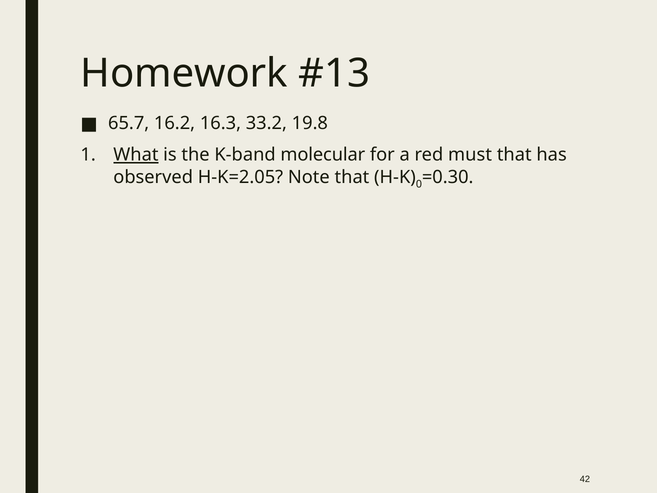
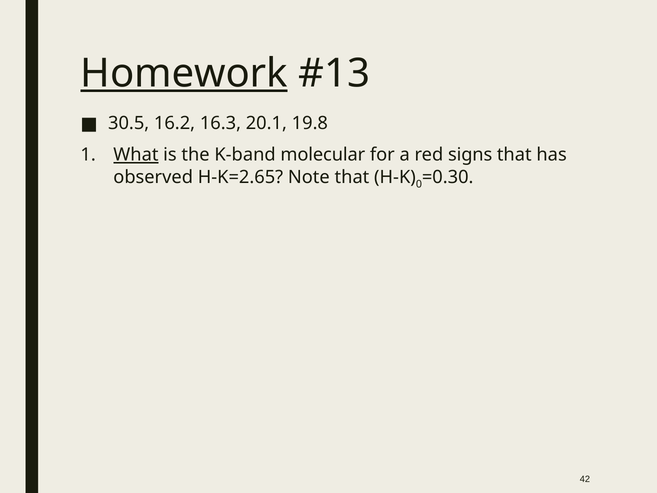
Homework underline: none -> present
65.7: 65.7 -> 30.5
33.2: 33.2 -> 20.1
must: must -> signs
H-K=2.05: H-K=2.05 -> H-K=2.65
